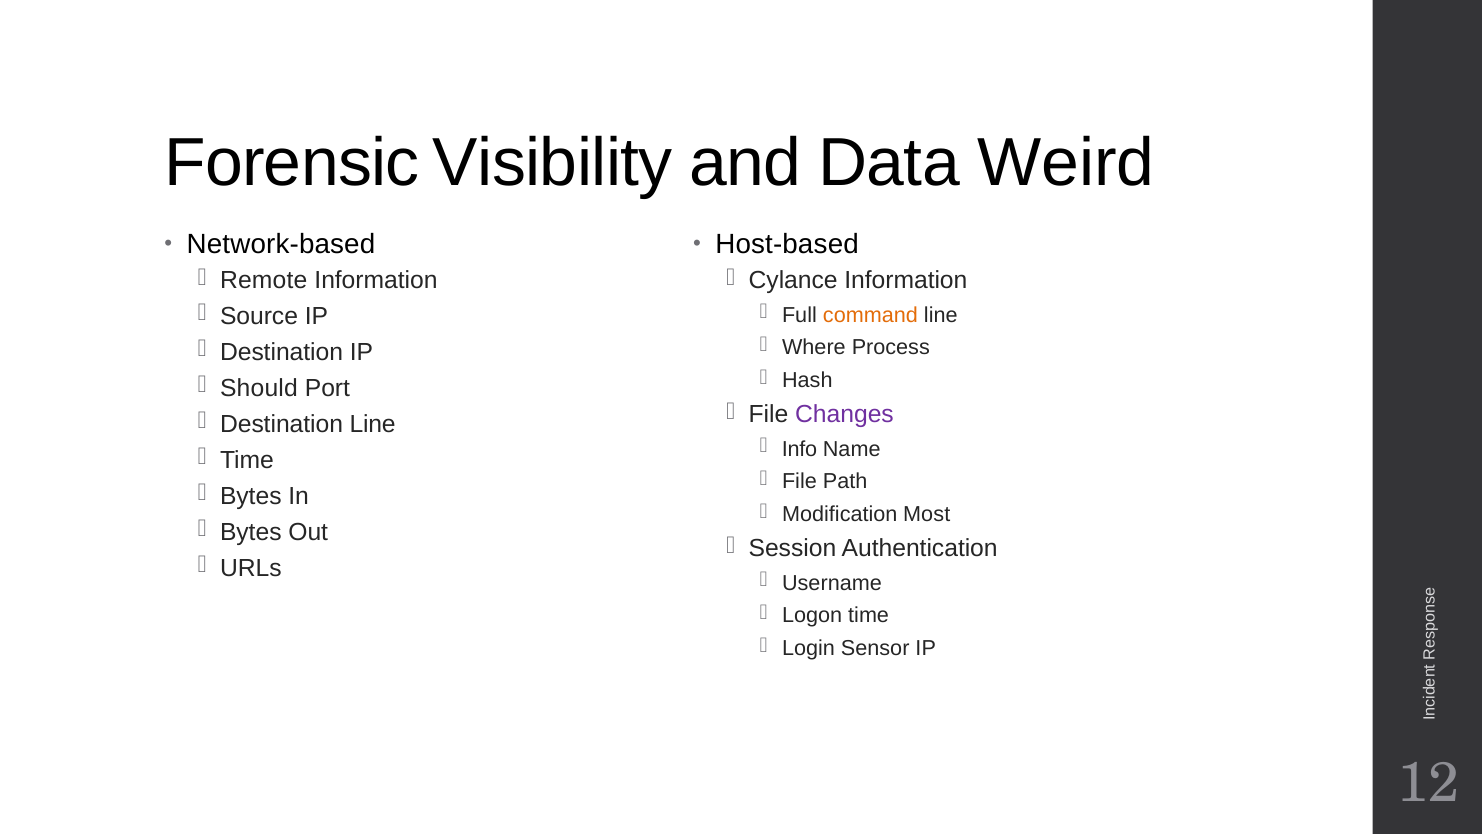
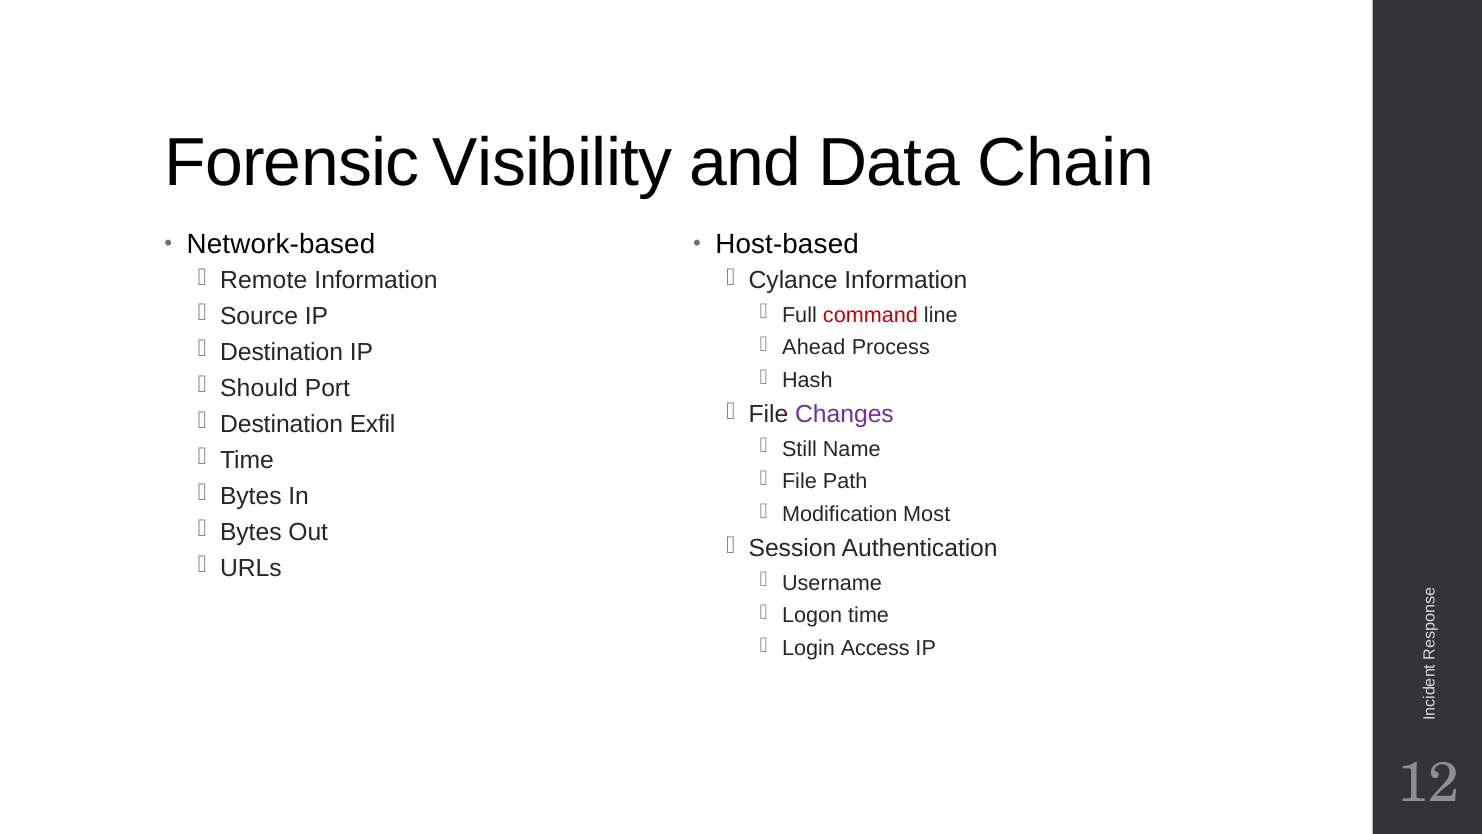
Weird: Weird -> Chain
command colour: orange -> red
Where: Where -> Ahead
Destination Line: Line -> Exfil
Info: Info -> Still
Sensor: Sensor -> Access
